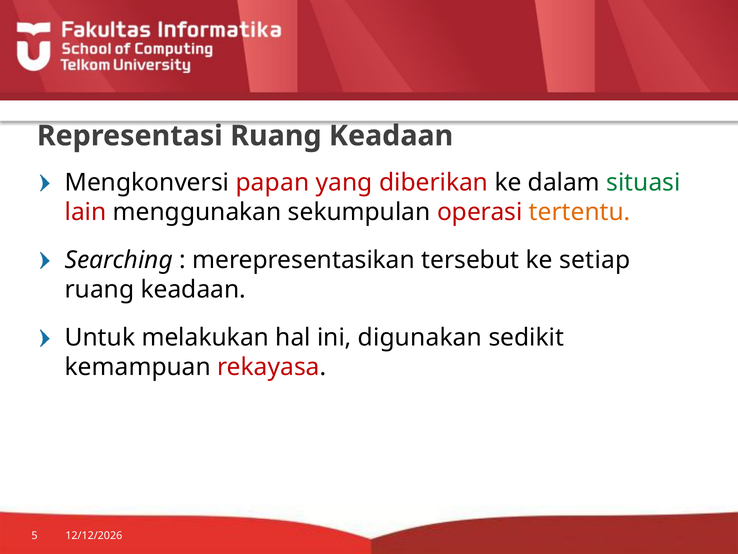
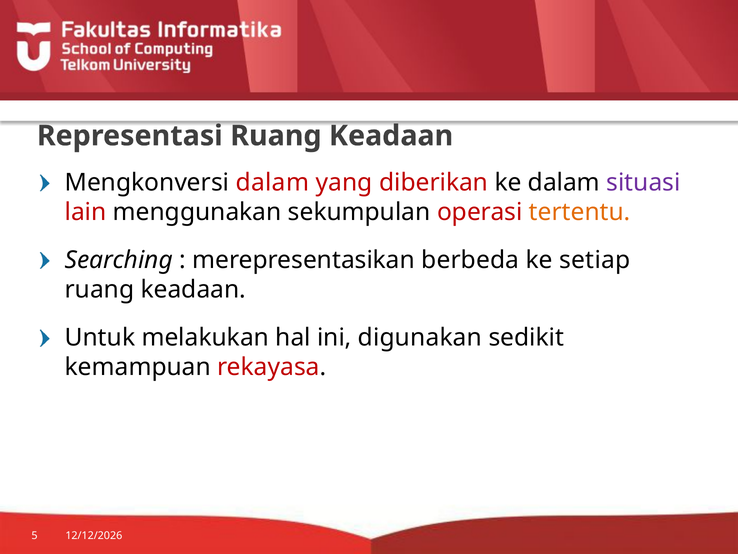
Mengkonversi papan: papan -> dalam
situasi colour: green -> purple
tersebut: tersebut -> berbeda
